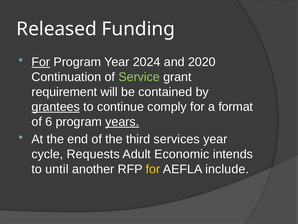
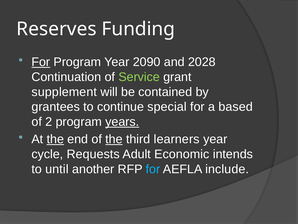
Released: Released -> Reserves
2024: 2024 -> 2090
2020: 2020 -> 2028
requirement: requirement -> supplement
grantees underline: present -> none
comply: comply -> special
format: format -> based
6: 6 -> 2
the at (55, 139) underline: none -> present
the at (114, 139) underline: none -> present
services: services -> learners
for at (153, 169) colour: yellow -> light blue
